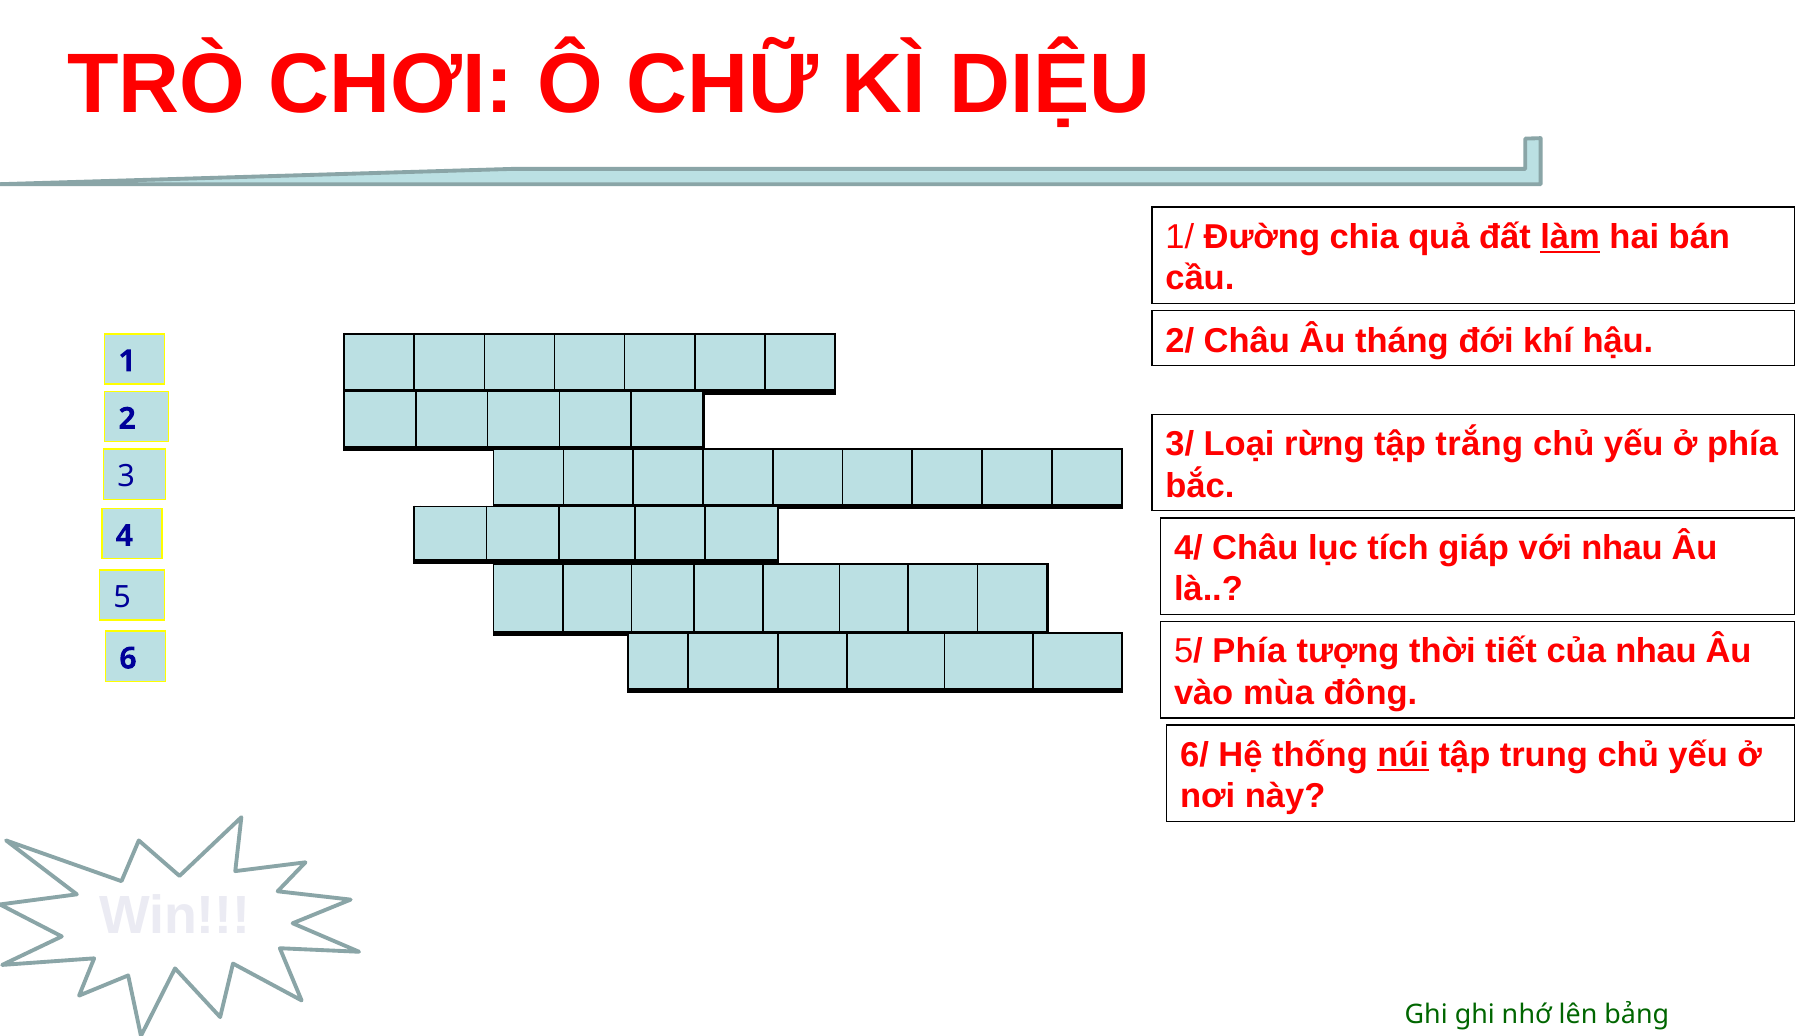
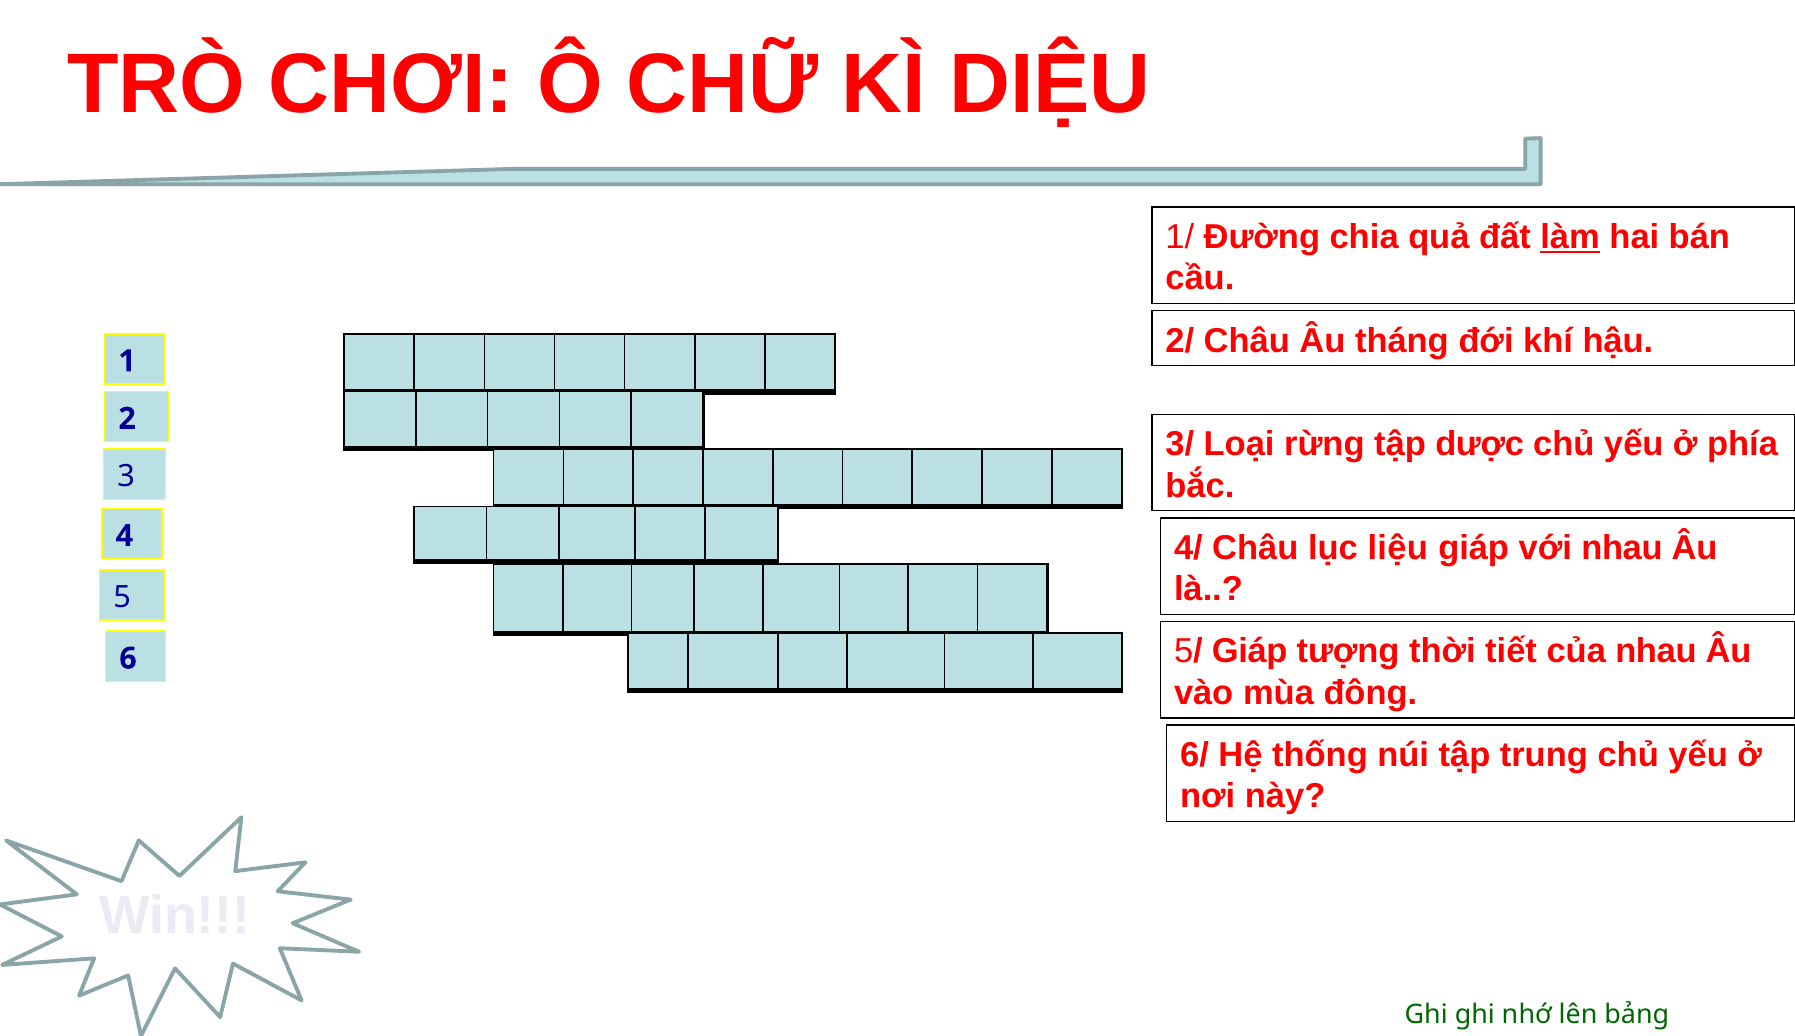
trắng: trắng -> dược
tích: tích -> liệu
5/ Phía: Phía -> Giáp
núi underline: present -> none
